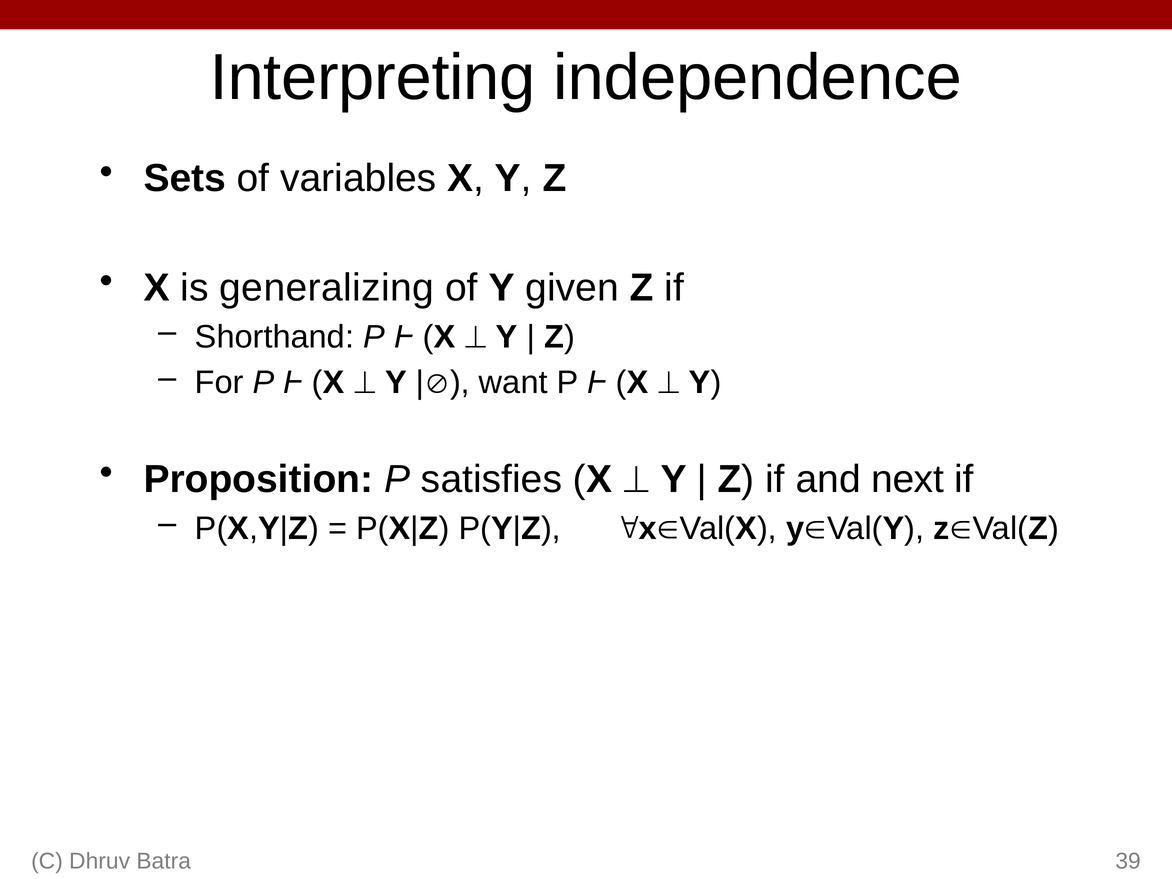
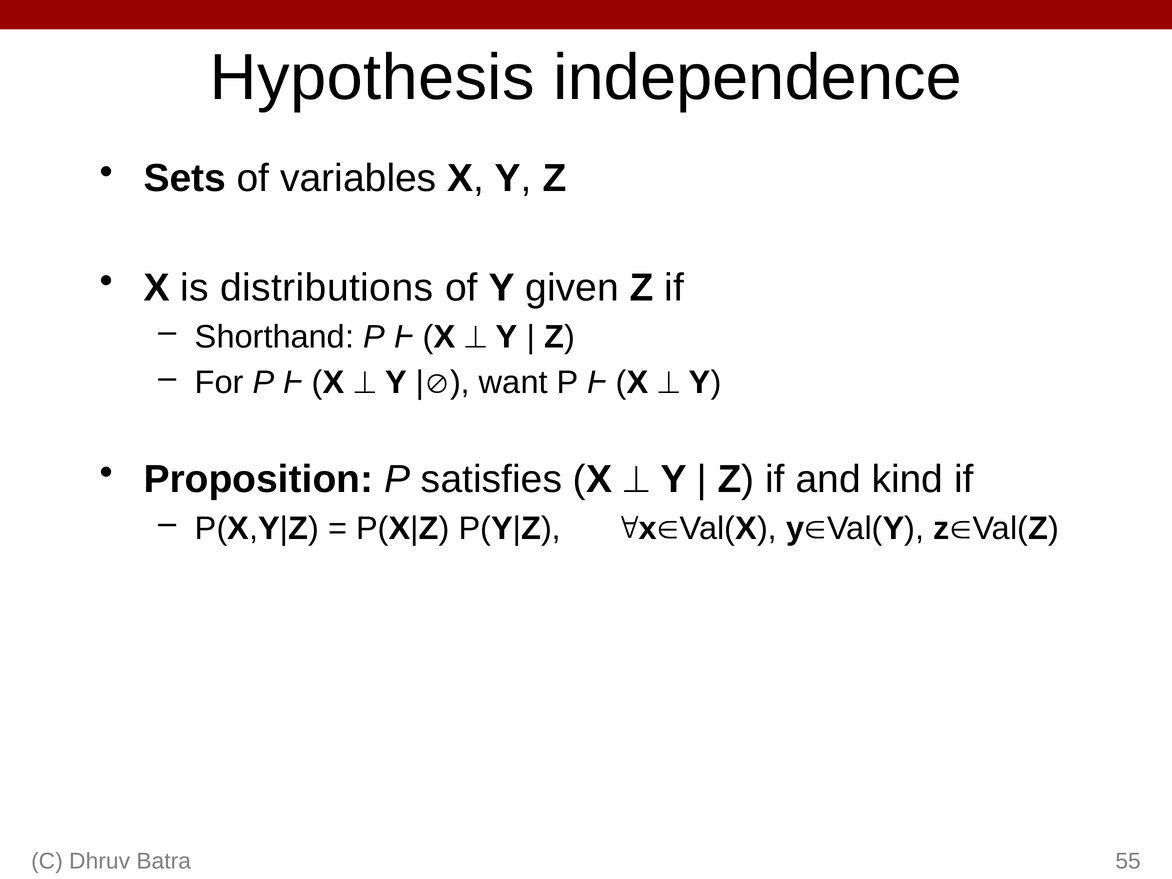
Interpreting: Interpreting -> Hypothesis
generalizing: generalizing -> distributions
next: next -> kind
39: 39 -> 55
